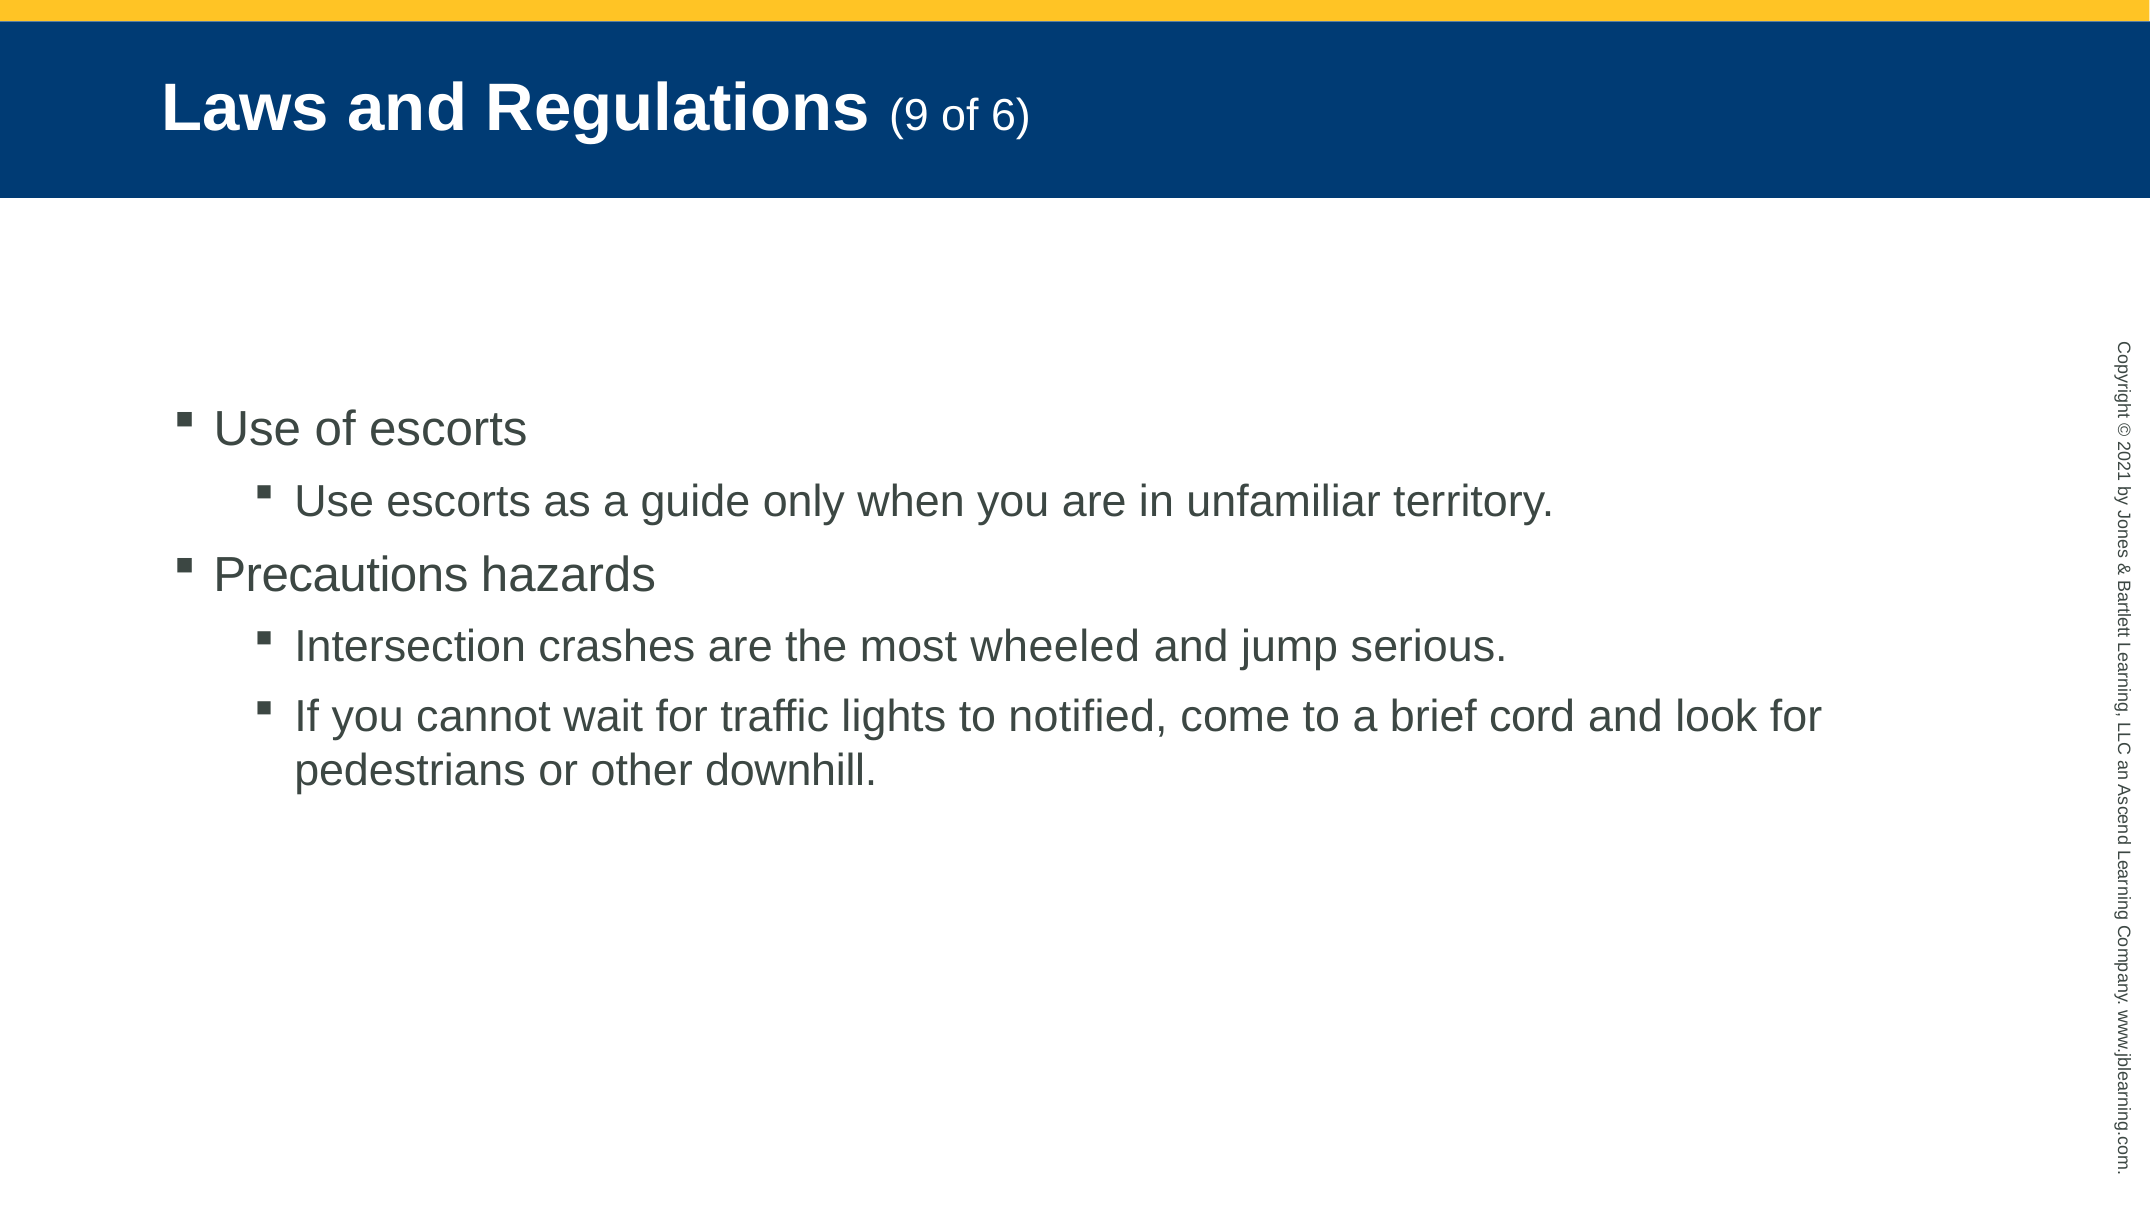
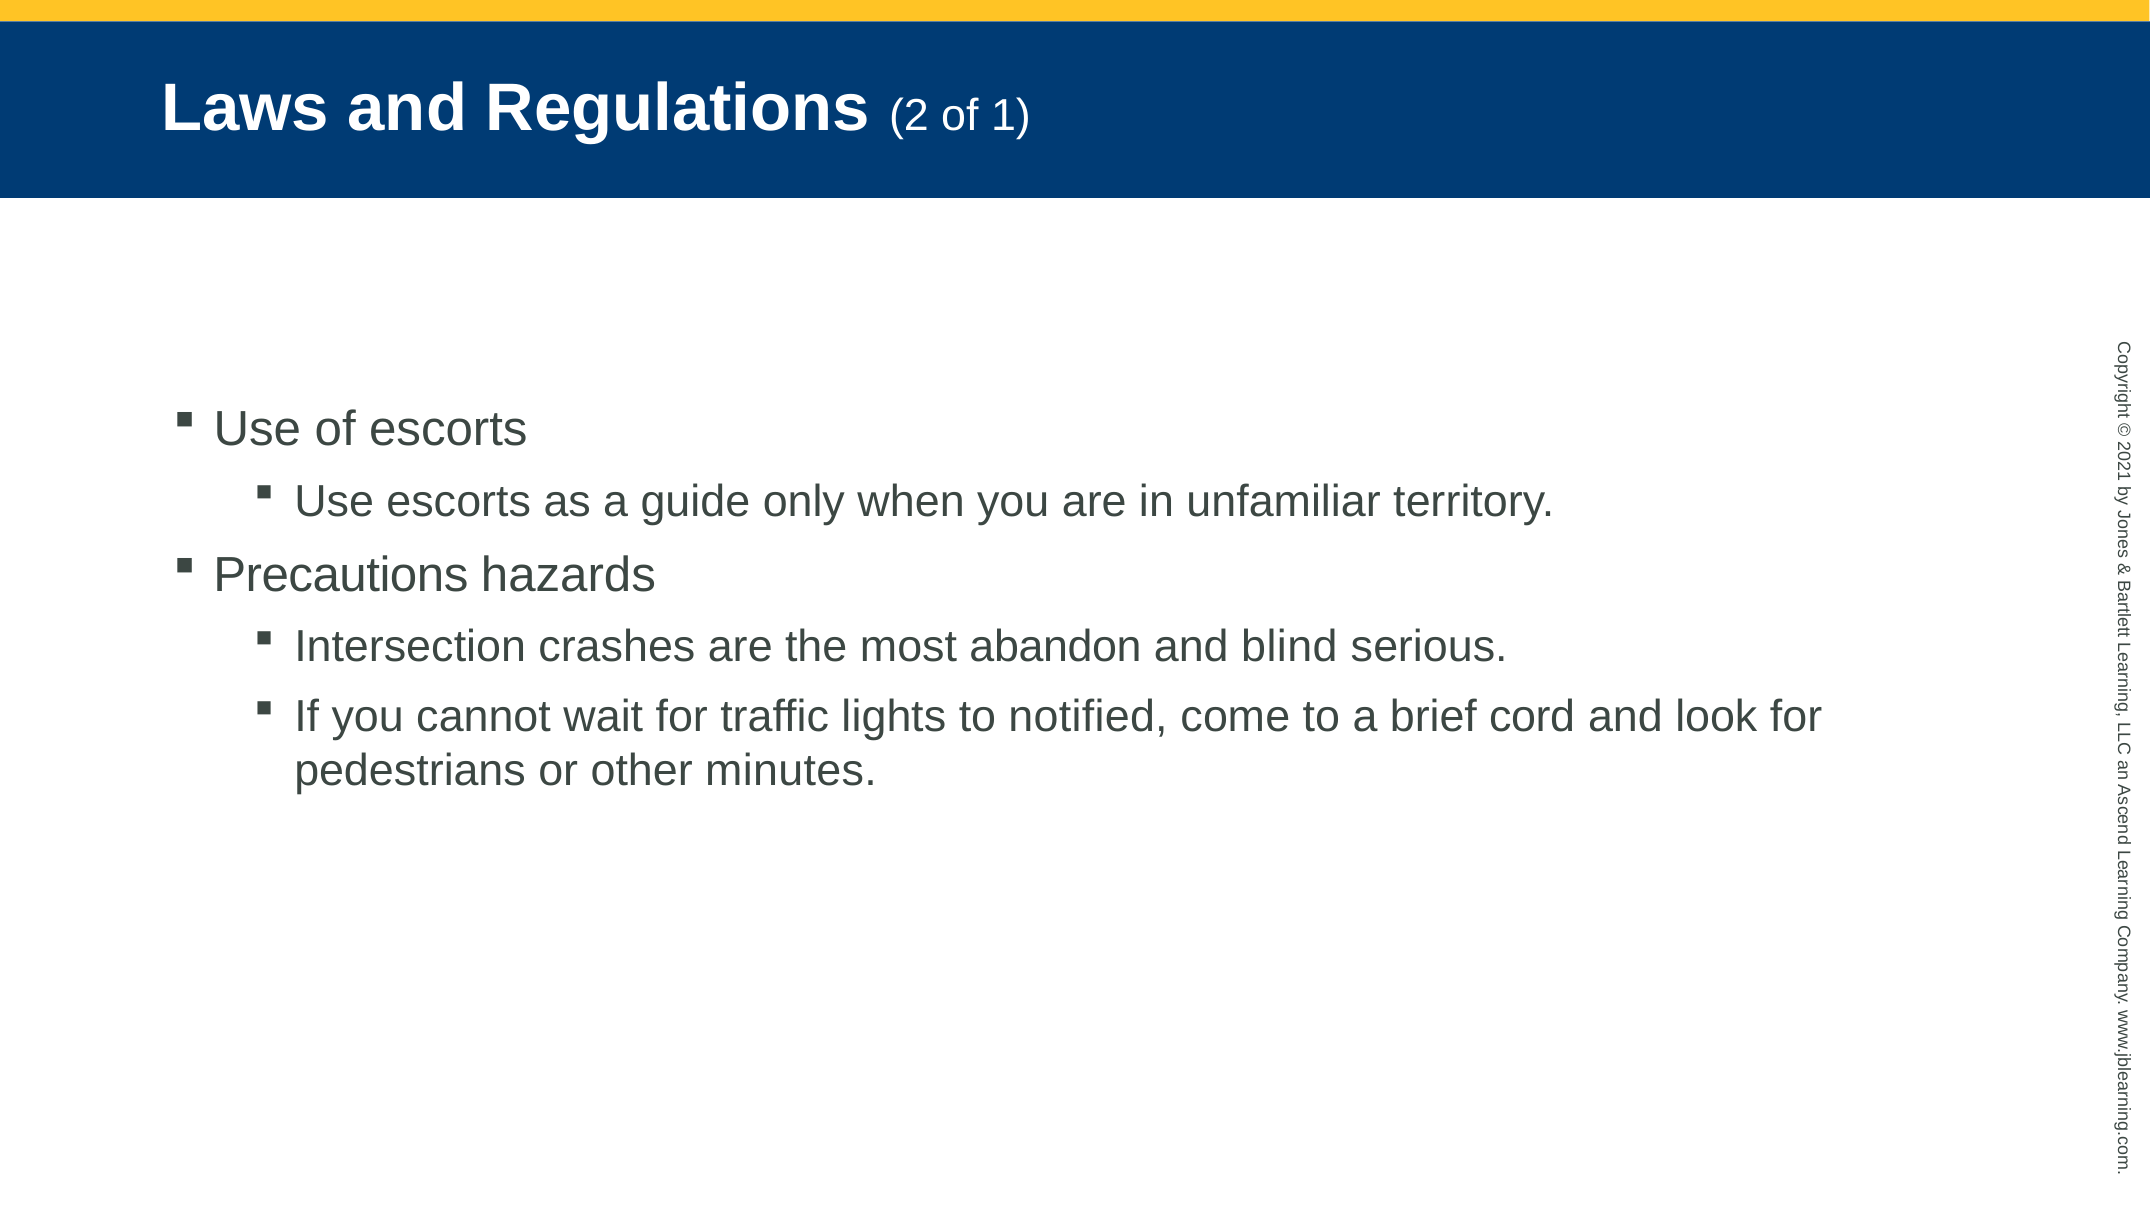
Regulations 9: 9 -> 2
of 6: 6 -> 1
wheeled: wheeled -> abandon
jump: jump -> blind
downhill: downhill -> minutes
